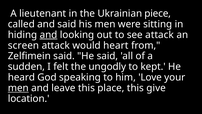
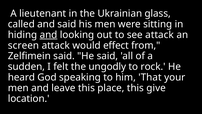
piece: piece -> glass
heart: heart -> effect
kept: kept -> rock
Love: Love -> That
men at (18, 88) underline: present -> none
